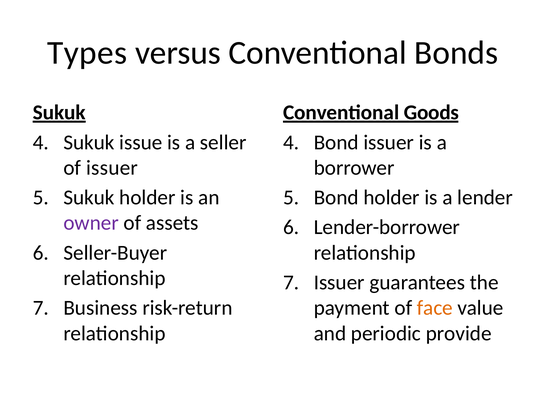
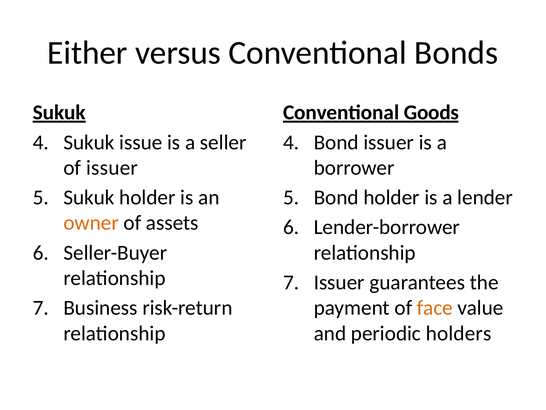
Types: Types -> Either
owner colour: purple -> orange
provide: provide -> holders
